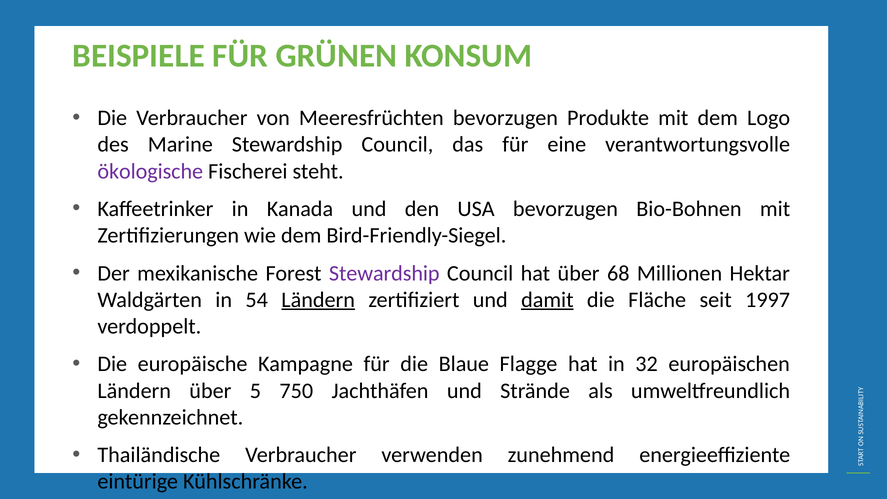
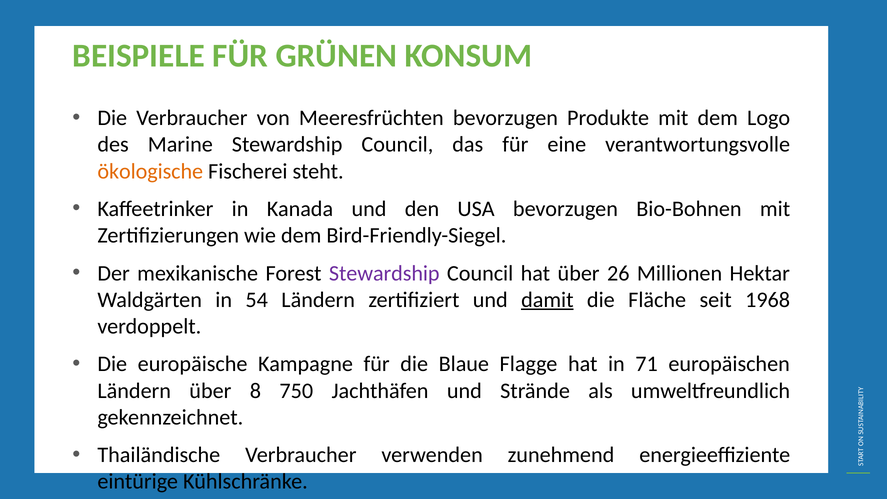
ökologische colour: purple -> orange
68: 68 -> 26
Ländern at (318, 300) underline: present -> none
1997: 1997 -> 1968
32: 32 -> 71
5: 5 -> 8
